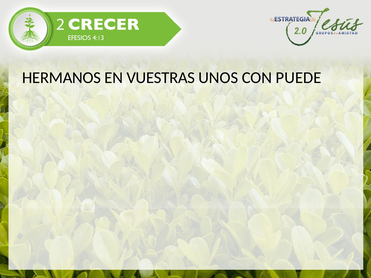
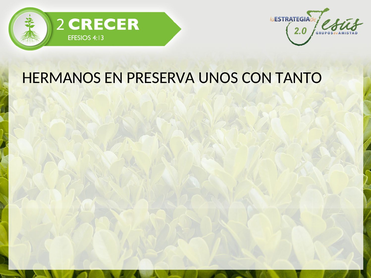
VUESTRAS: VUESTRAS -> PRESERVA
PUEDE: PUEDE -> TANTO
